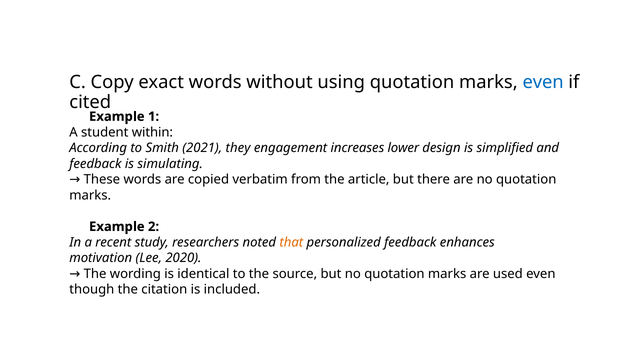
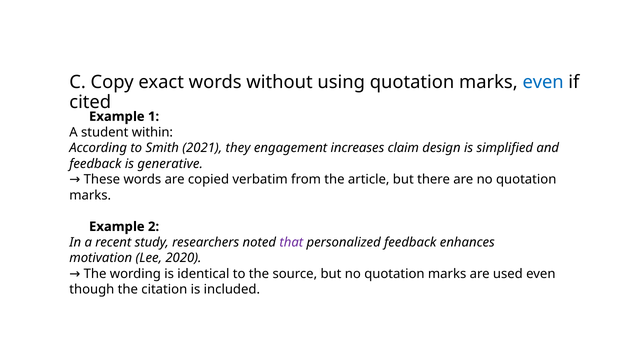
lower: lower -> claim
simulating: simulating -> generative
that colour: orange -> purple
